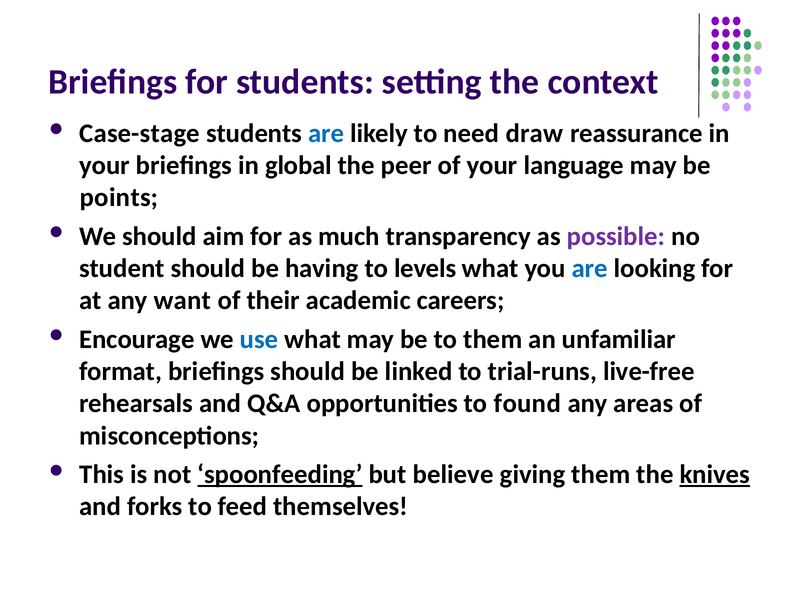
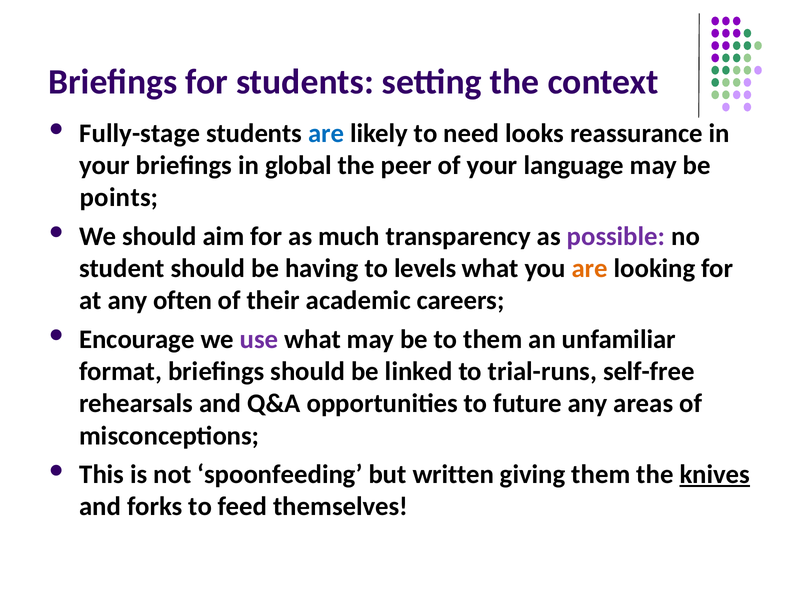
Case-stage: Case-stage -> Fully-stage
draw: draw -> looks
are at (590, 269) colour: blue -> orange
want: want -> often
use colour: blue -> purple
live-free: live-free -> self-free
found: found -> future
spoonfeeding underline: present -> none
believe: believe -> written
